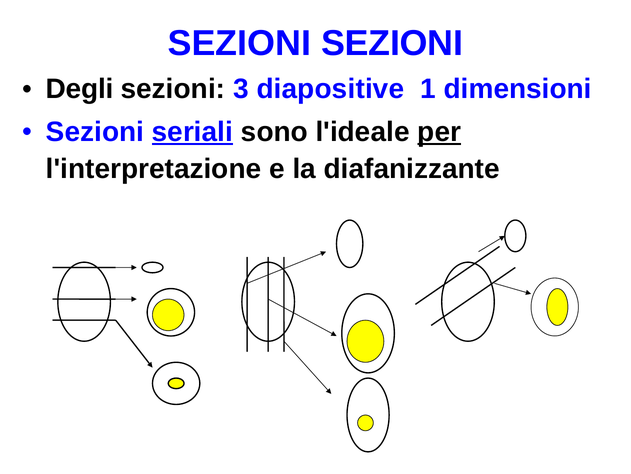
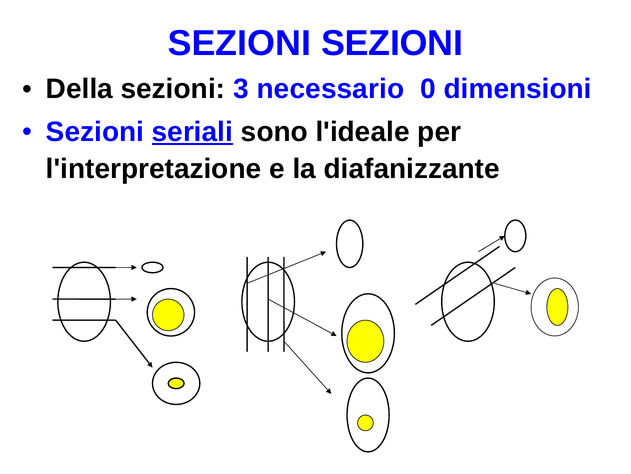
Degli: Degli -> Della
diapositive: diapositive -> necessario
1: 1 -> 0
per underline: present -> none
